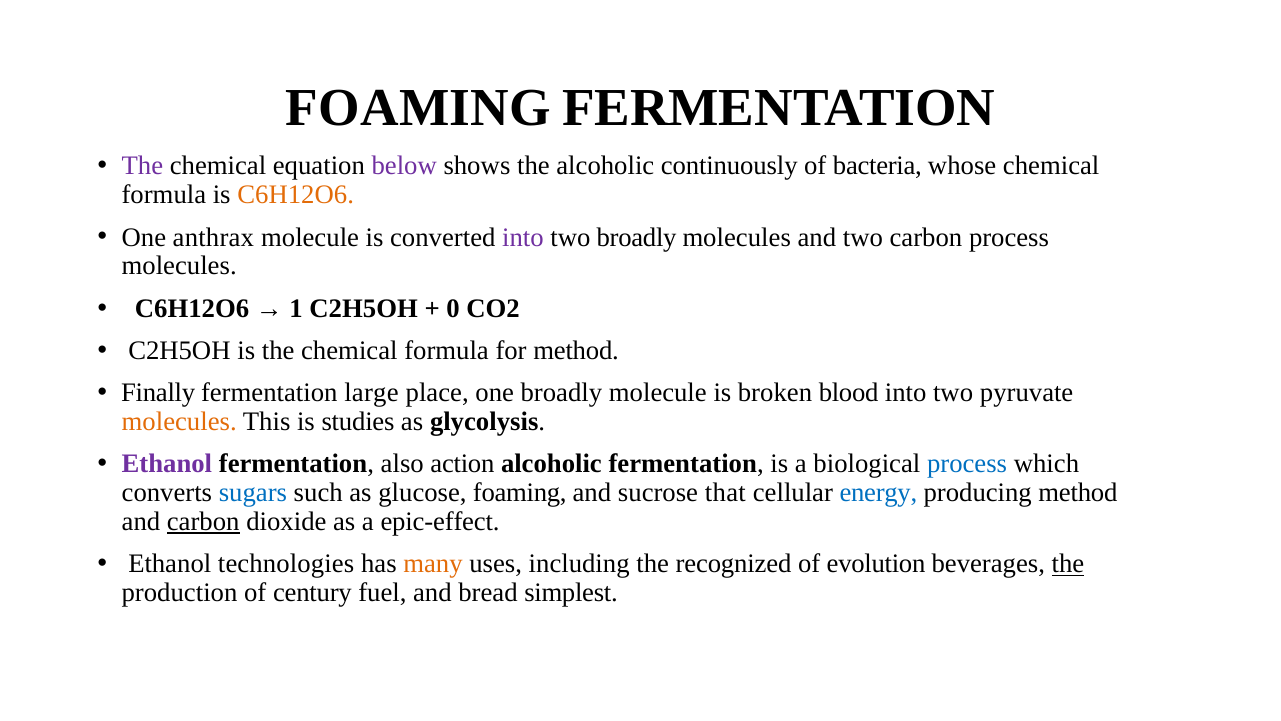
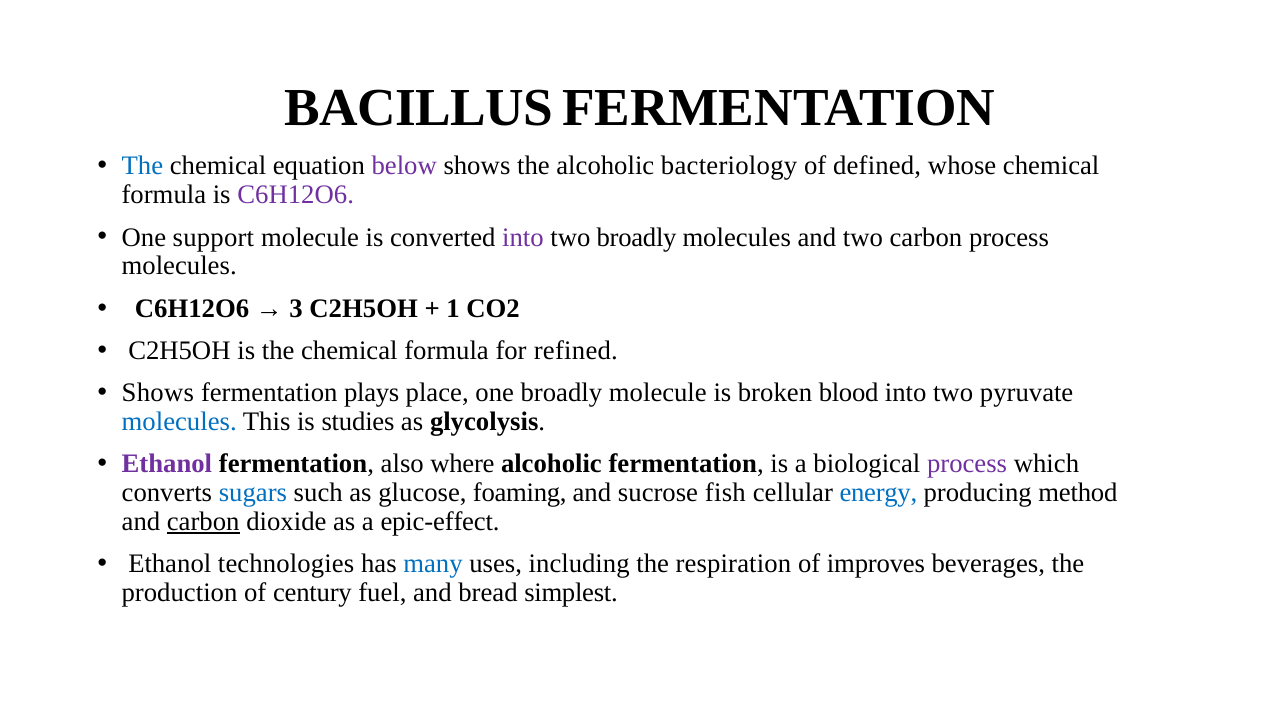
FOAMING at (418, 108): FOAMING -> BACILLUS
The at (142, 166) colour: purple -> blue
continuously: continuously -> bacteriology
bacteria: bacteria -> defined
C6H12O6 at (296, 195) colour: orange -> purple
anthrax: anthrax -> support
1: 1 -> 3
0: 0 -> 1
for method: method -> refined
Finally at (158, 393): Finally -> Shows
large: large -> plays
molecules at (179, 421) colour: orange -> blue
action: action -> where
process at (967, 464) colour: blue -> purple
that: that -> fish
many colour: orange -> blue
recognized: recognized -> respiration
evolution: evolution -> improves
the at (1068, 564) underline: present -> none
